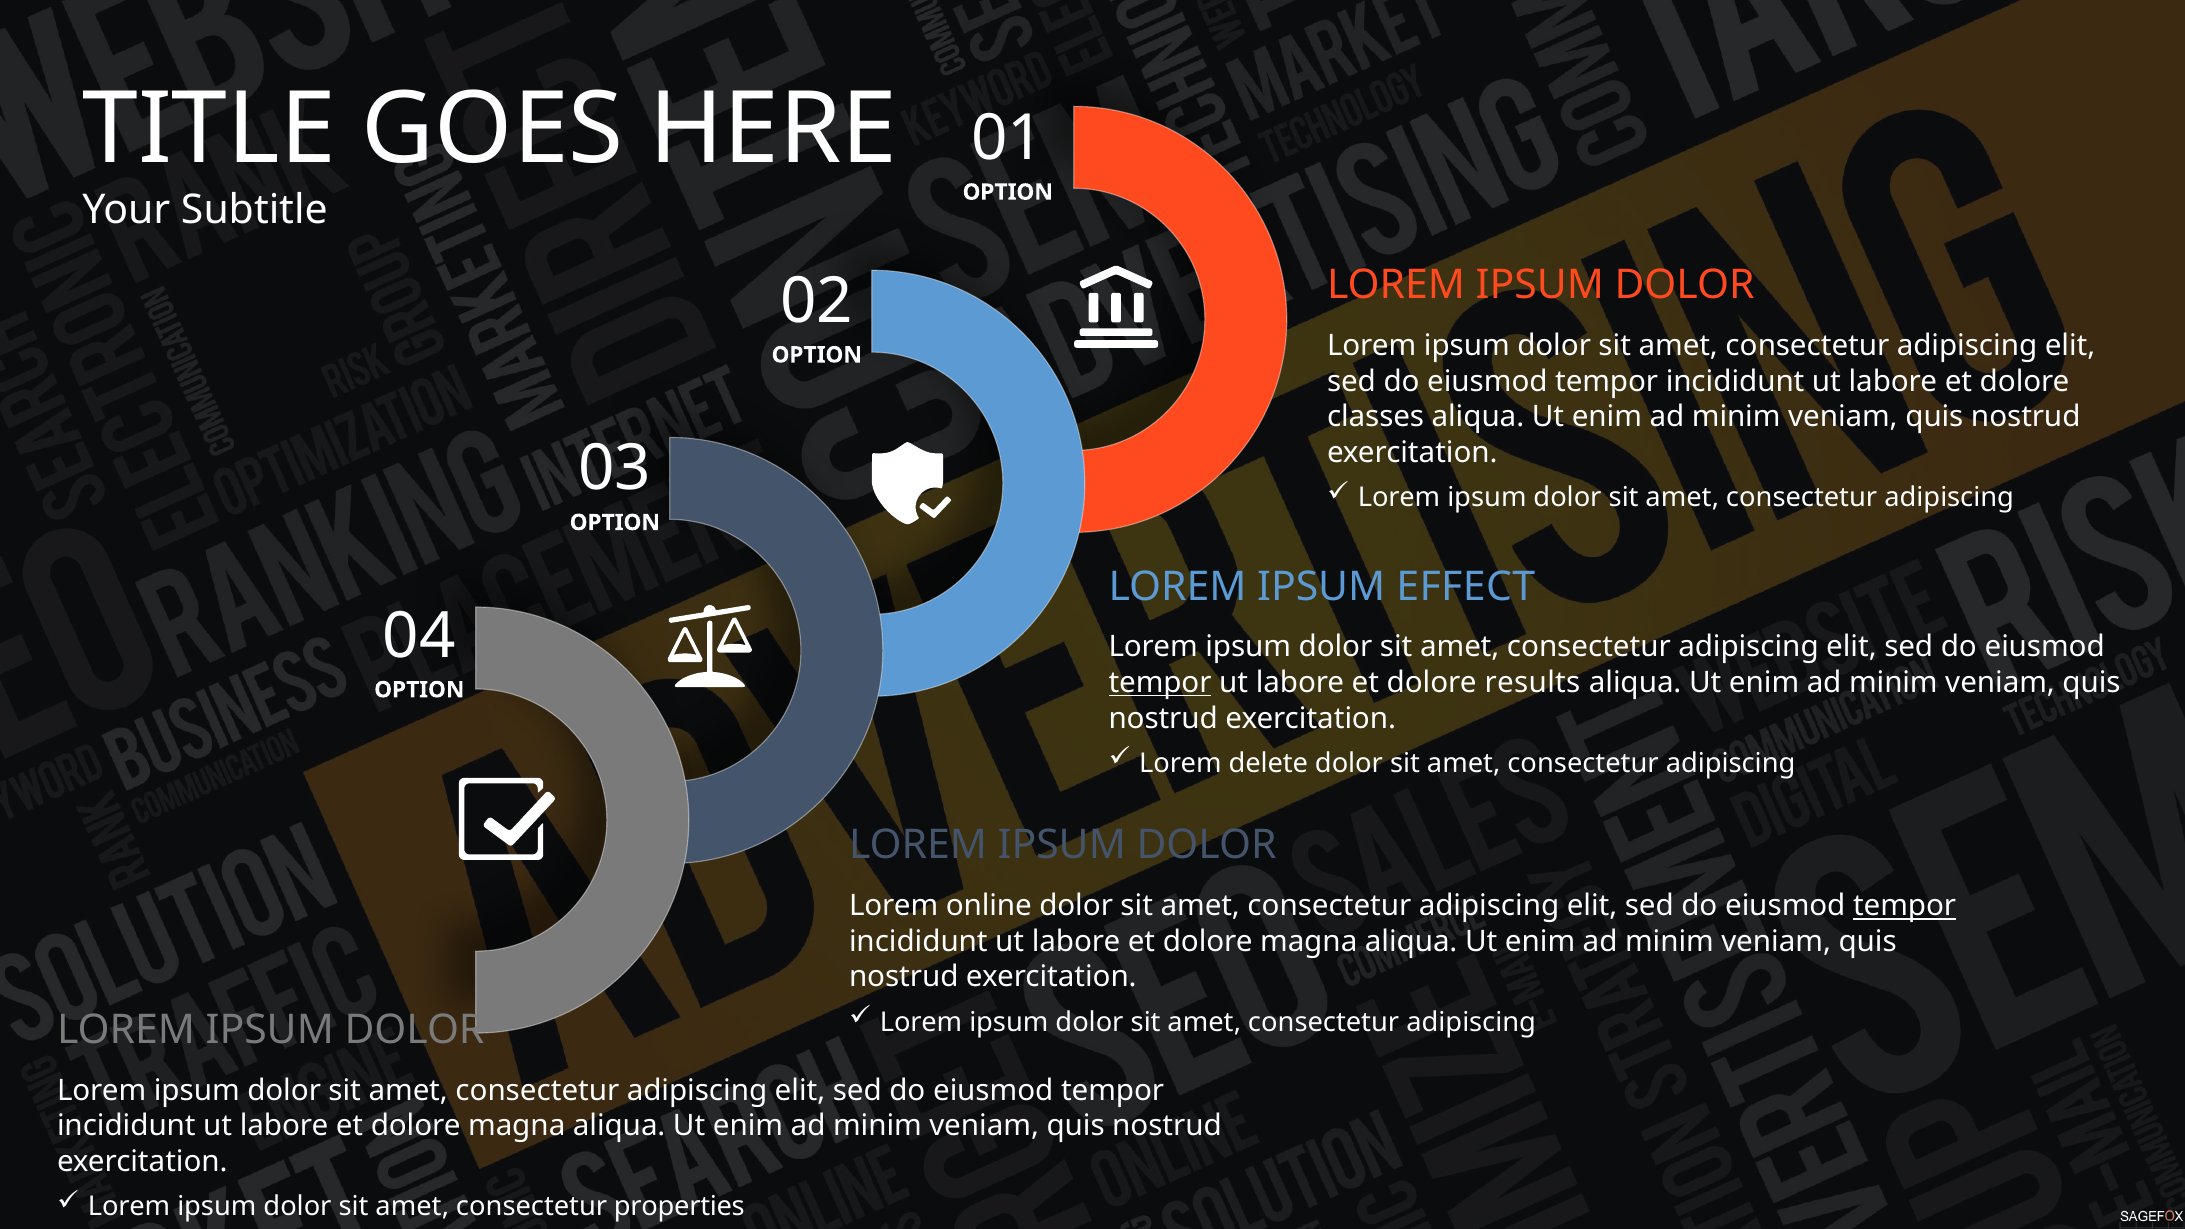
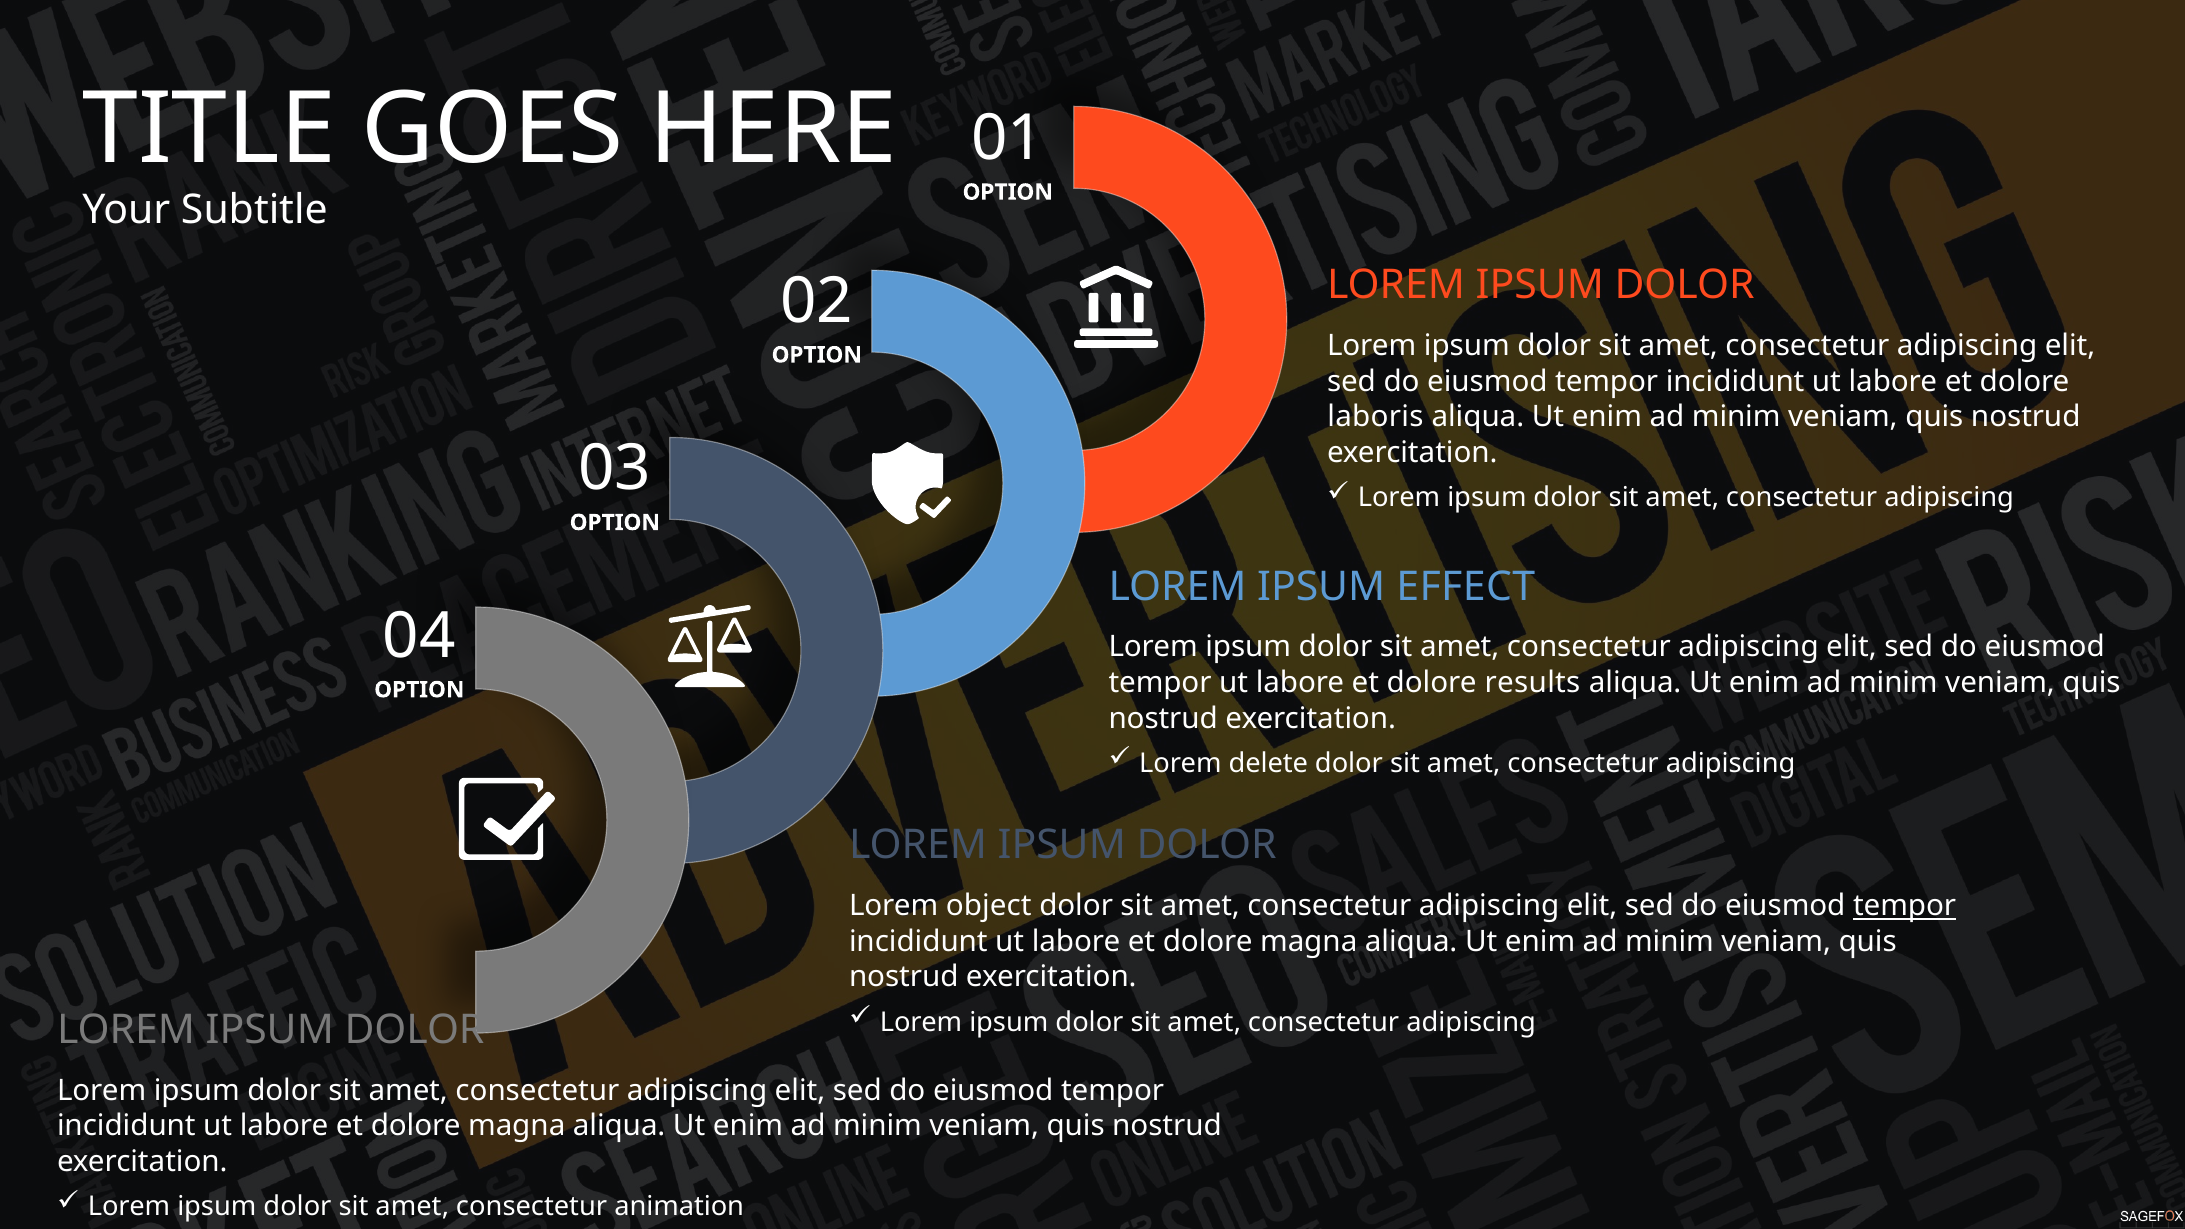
classes: classes -> laboris
tempor at (1160, 683) underline: present -> none
online: online -> object
properties: properties -> animation
